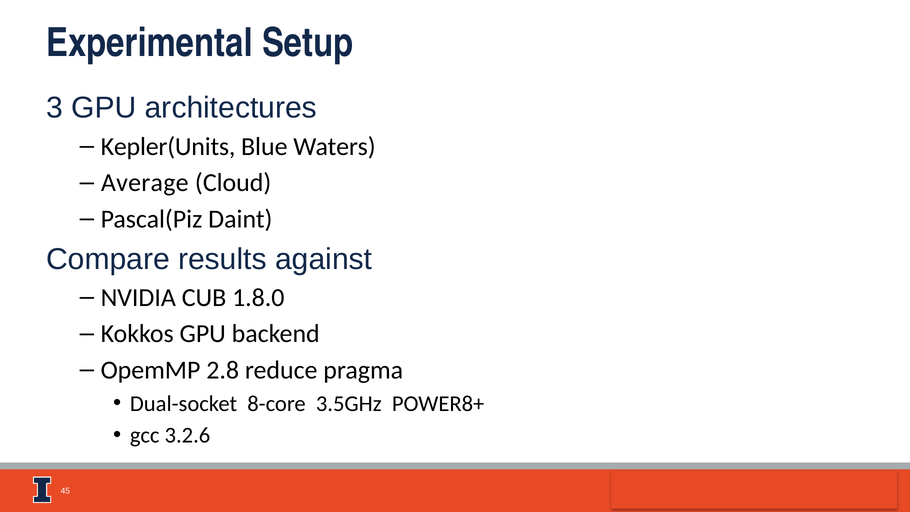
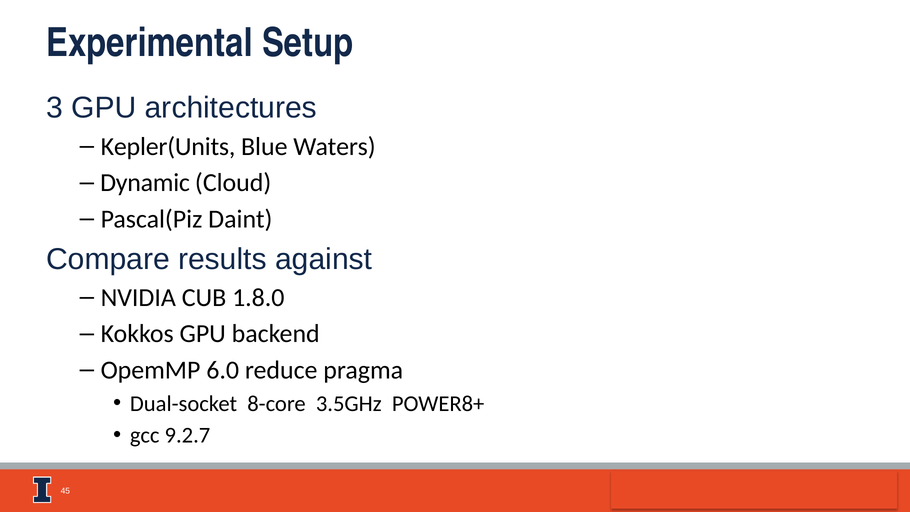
Average: Average -> Dynamic
2.8: 2.8 -> 6.0
3.2.6: 3.2.6 -> 9.2.7
